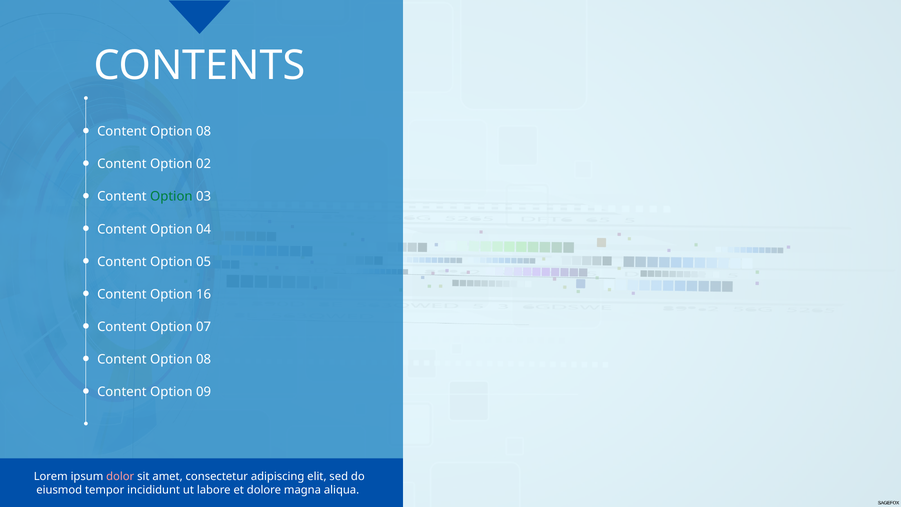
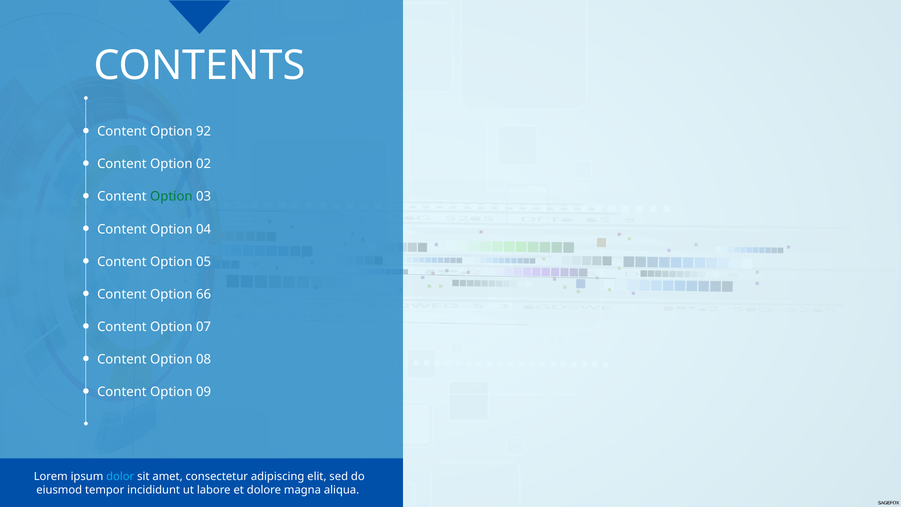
08 at (204, 131): 08 -> 92
16: 16 -> 66
dolor colour: pink -> light blue
